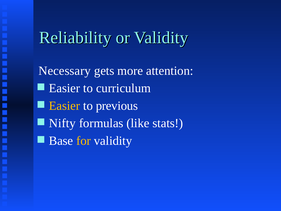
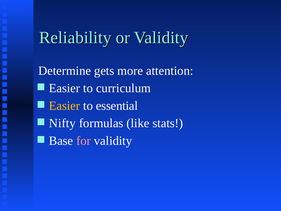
Necessary: Necessary -> Determine
previous: previous -> essential
for colour: yellow -> pink
